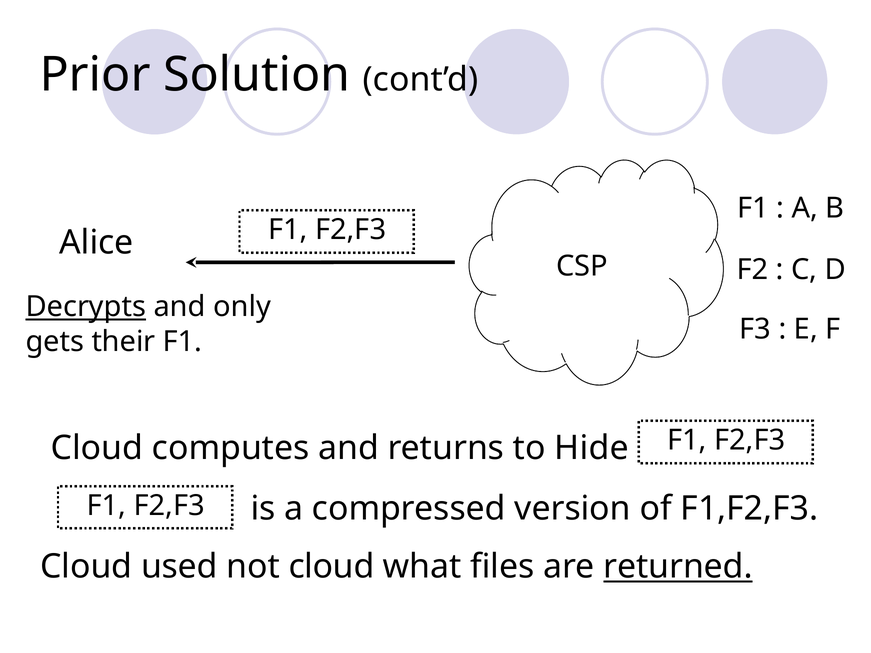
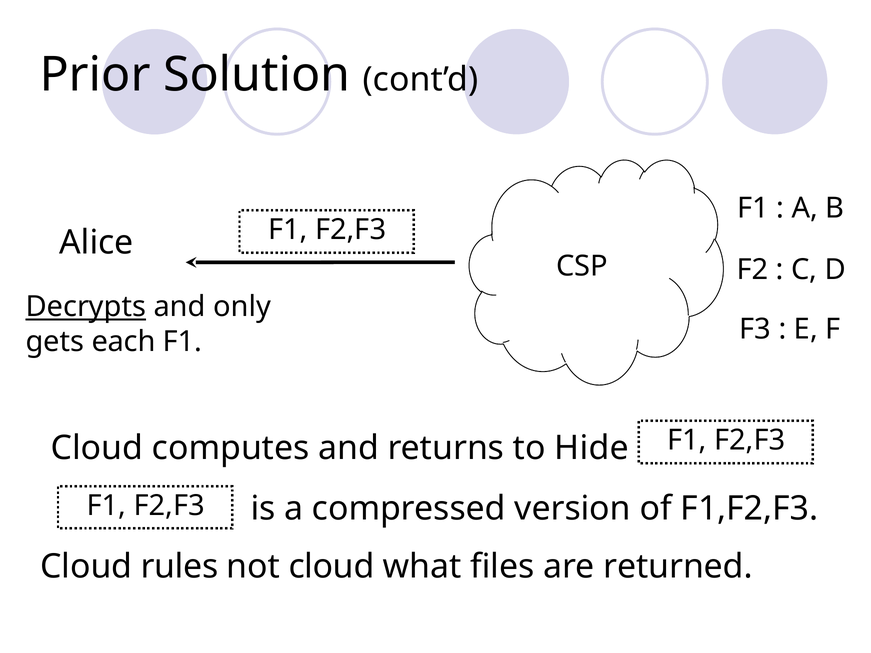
their: their -> each
used: used -> rules
returned underline: present -> none
